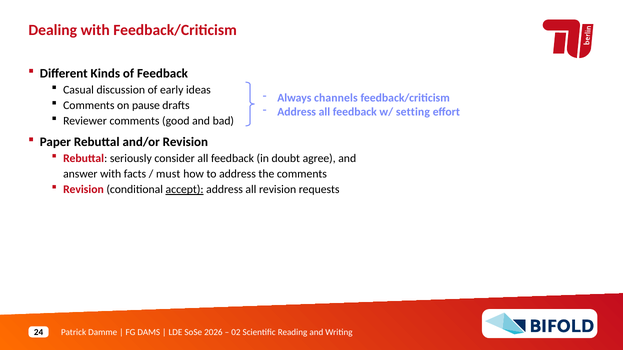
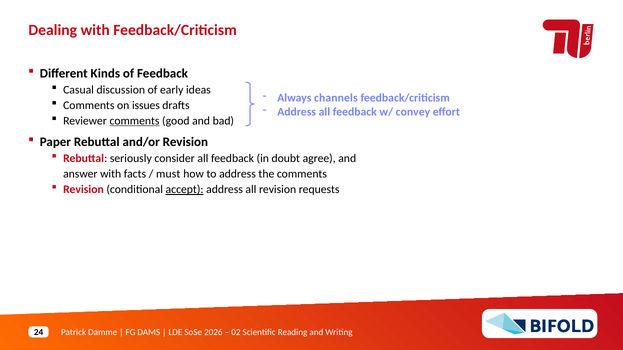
pause: pause -> issues
setting: setting -> convey
comments at (134, 121) underline: none -> present
